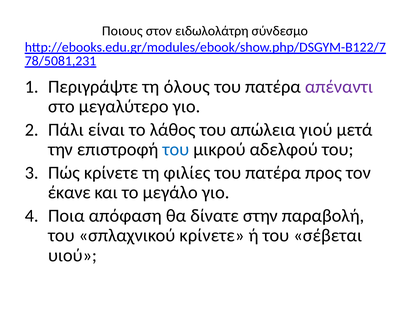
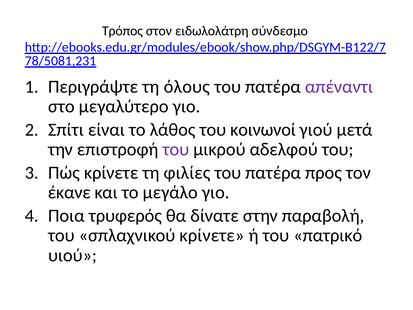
Ποιους: Ποιους -> Τρόπος
Πάλι: Πάλι -> Σπίτι
απώλεια: απώλεια -> κοινωνοί
του at (176, 149) colour: blue -> purple
απόφαση: απόφαση -> τρυφερός
σέβεται: σέβεται -> πατρικό
